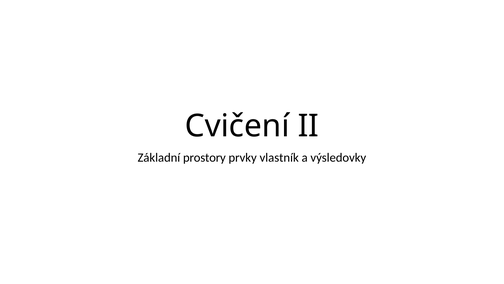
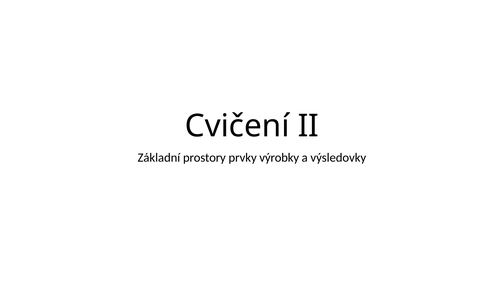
vlastník: vlastník -> výrobky
